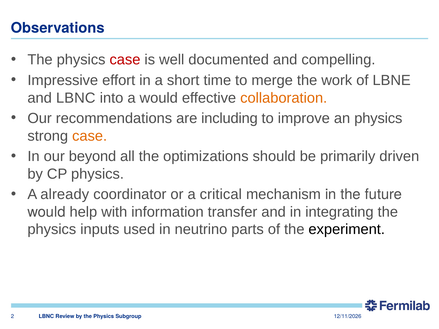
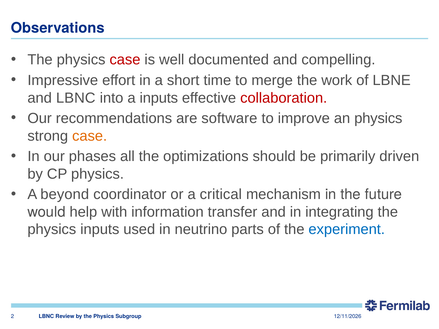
a would: would -> inputs
collaboration colour: orange -> red
including: including -> software
beyond: beyond -> phases
already: already -> beyond
experiment colour: black -> blue
